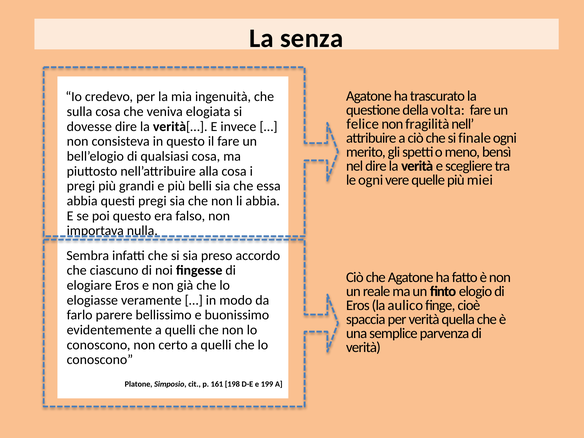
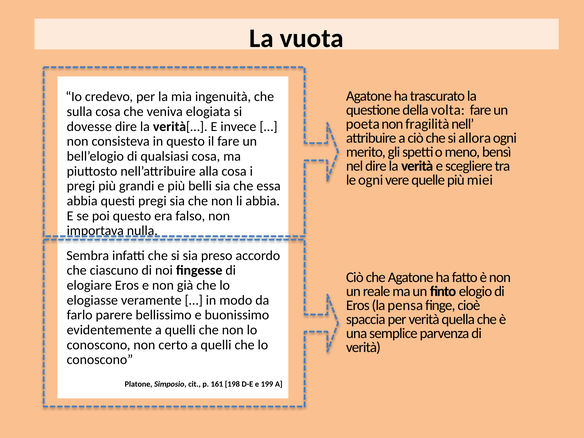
senza: senza -> vuota
felice: felice -> poeta
finale: finale -> allora
aulico: aulico -> pensa
